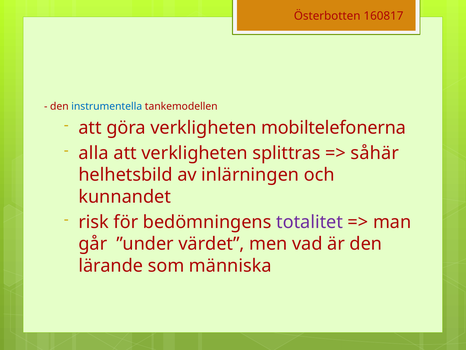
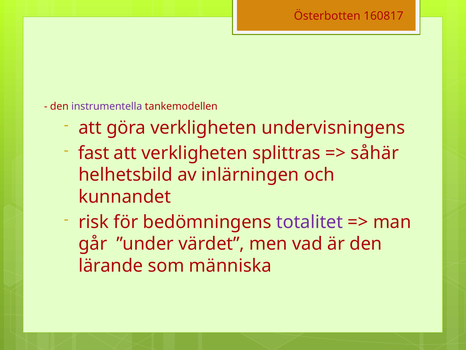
instrumentella colour: blue -> purple
mobiltelefonerna: mobiltelefonerna -> undervisningens
alla: alla -> fast
